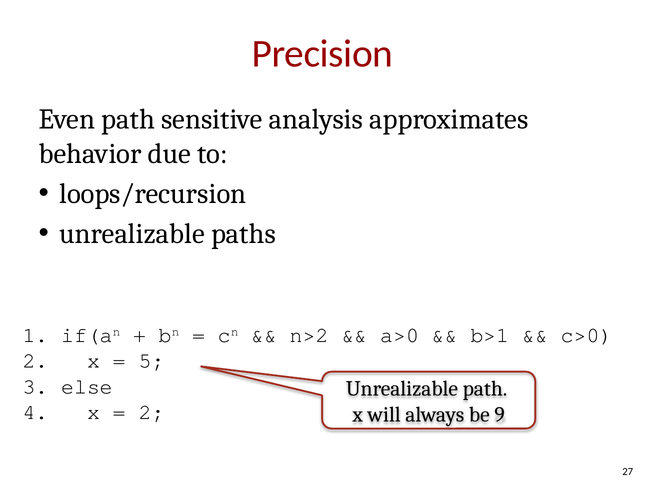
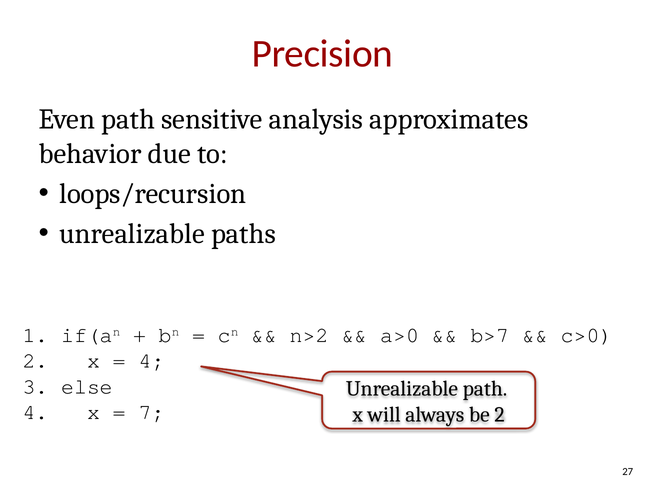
b>1: b>1 -> b>7
5 at (152, 361): 5 -> 4
2 at (152, 412): 2 -> 7
be 9: 9 -> 2
